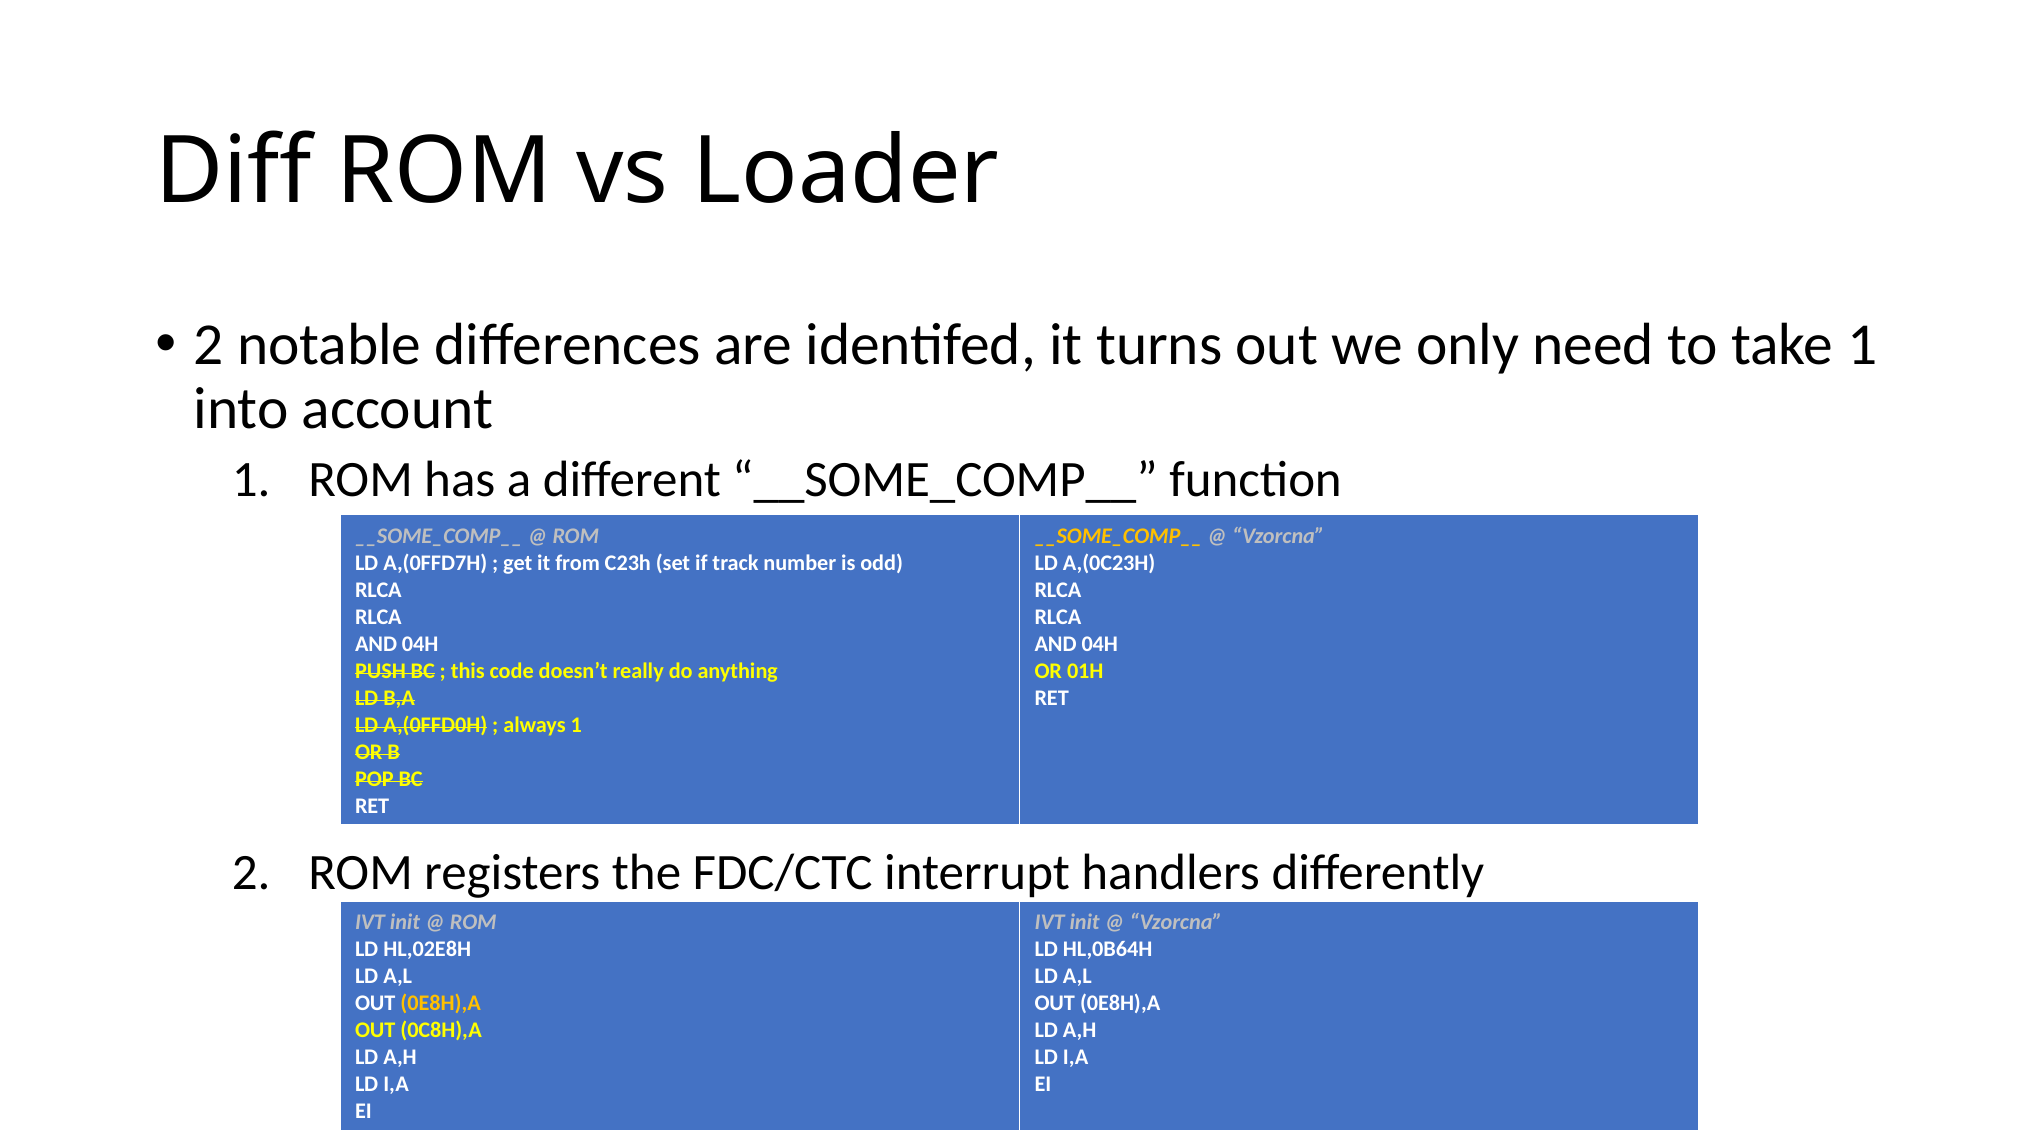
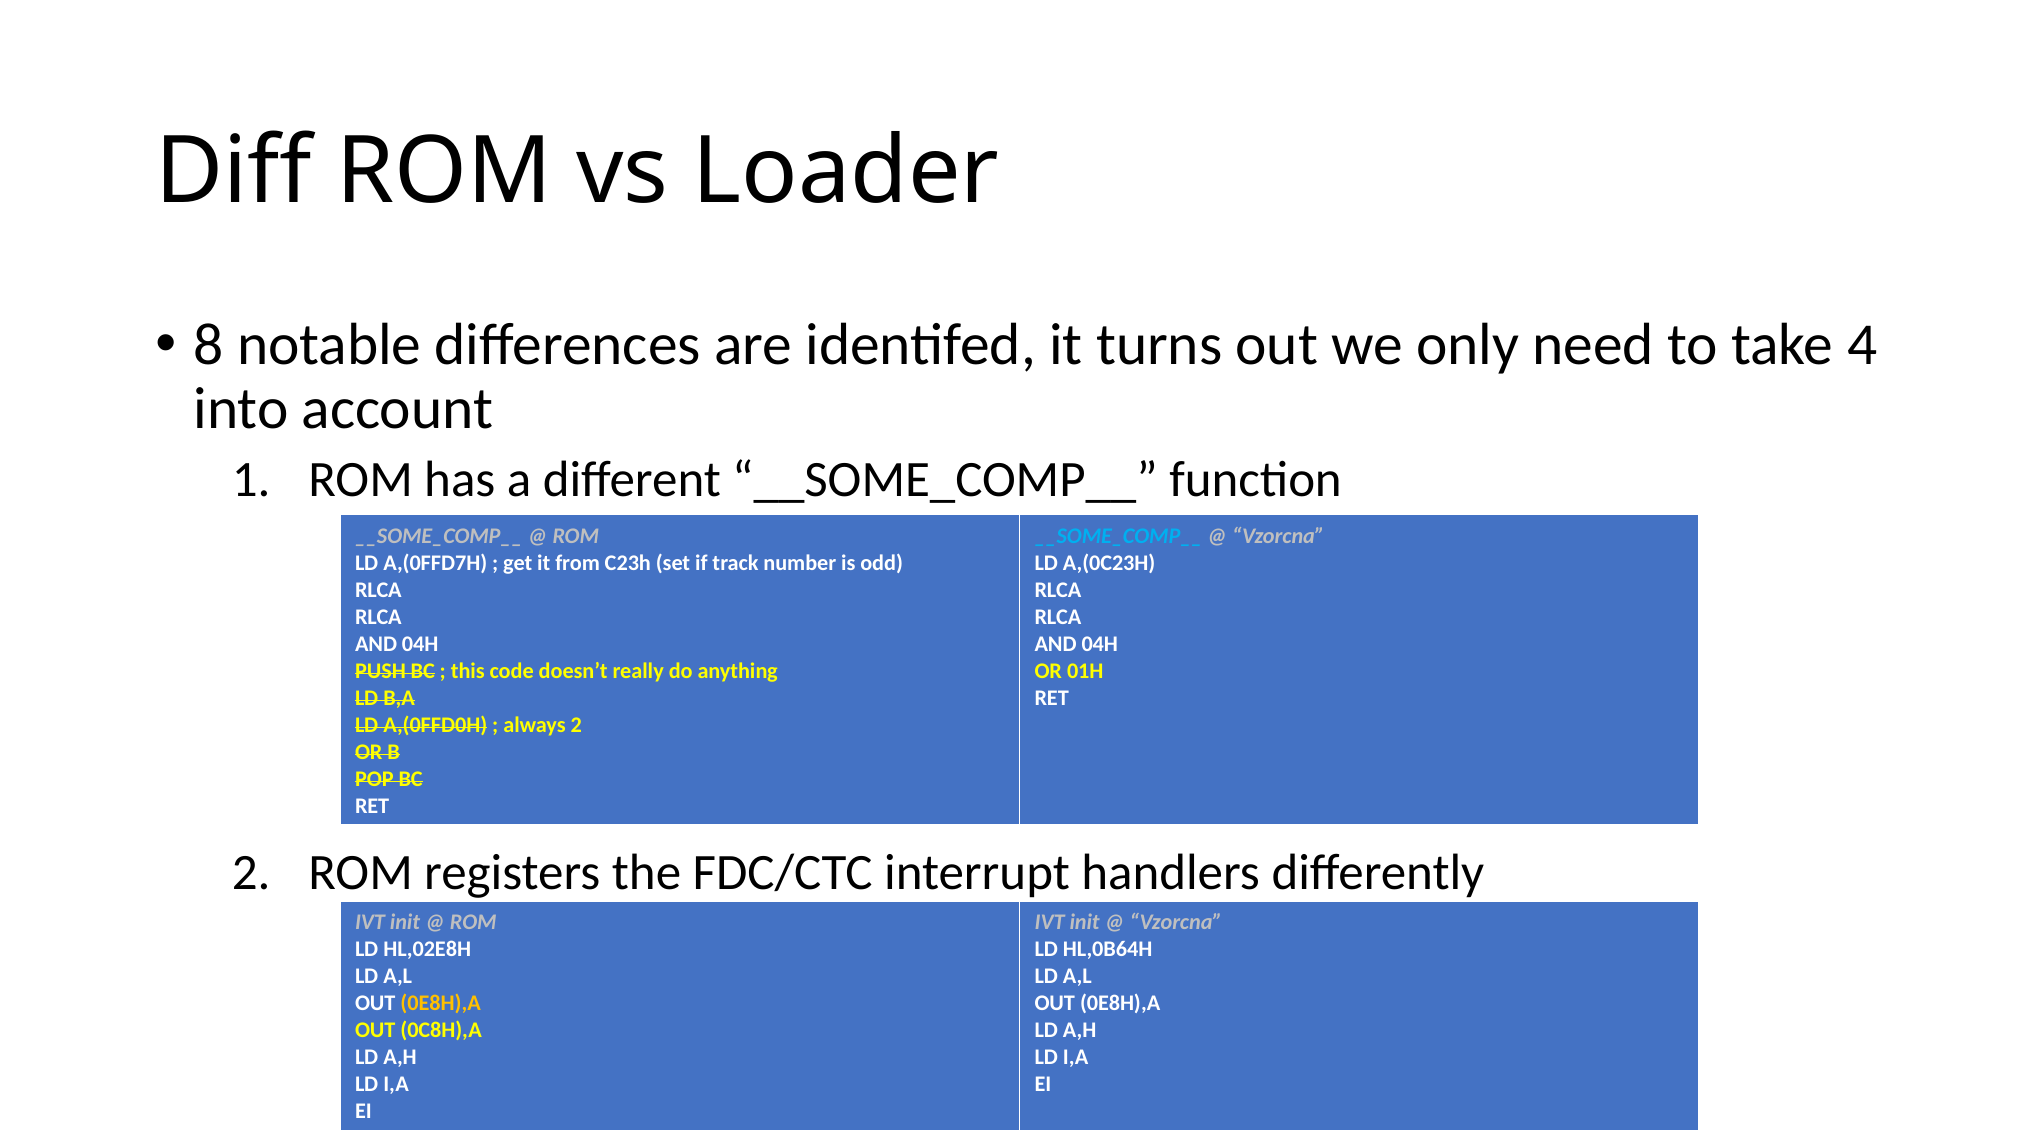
2 at (209, 345): 2 -> 8
take 1: 1 -> 4
__SOME_COMP__ at (1119, 536) colour: yellow -> light blue
always 1: 1 -> 2
